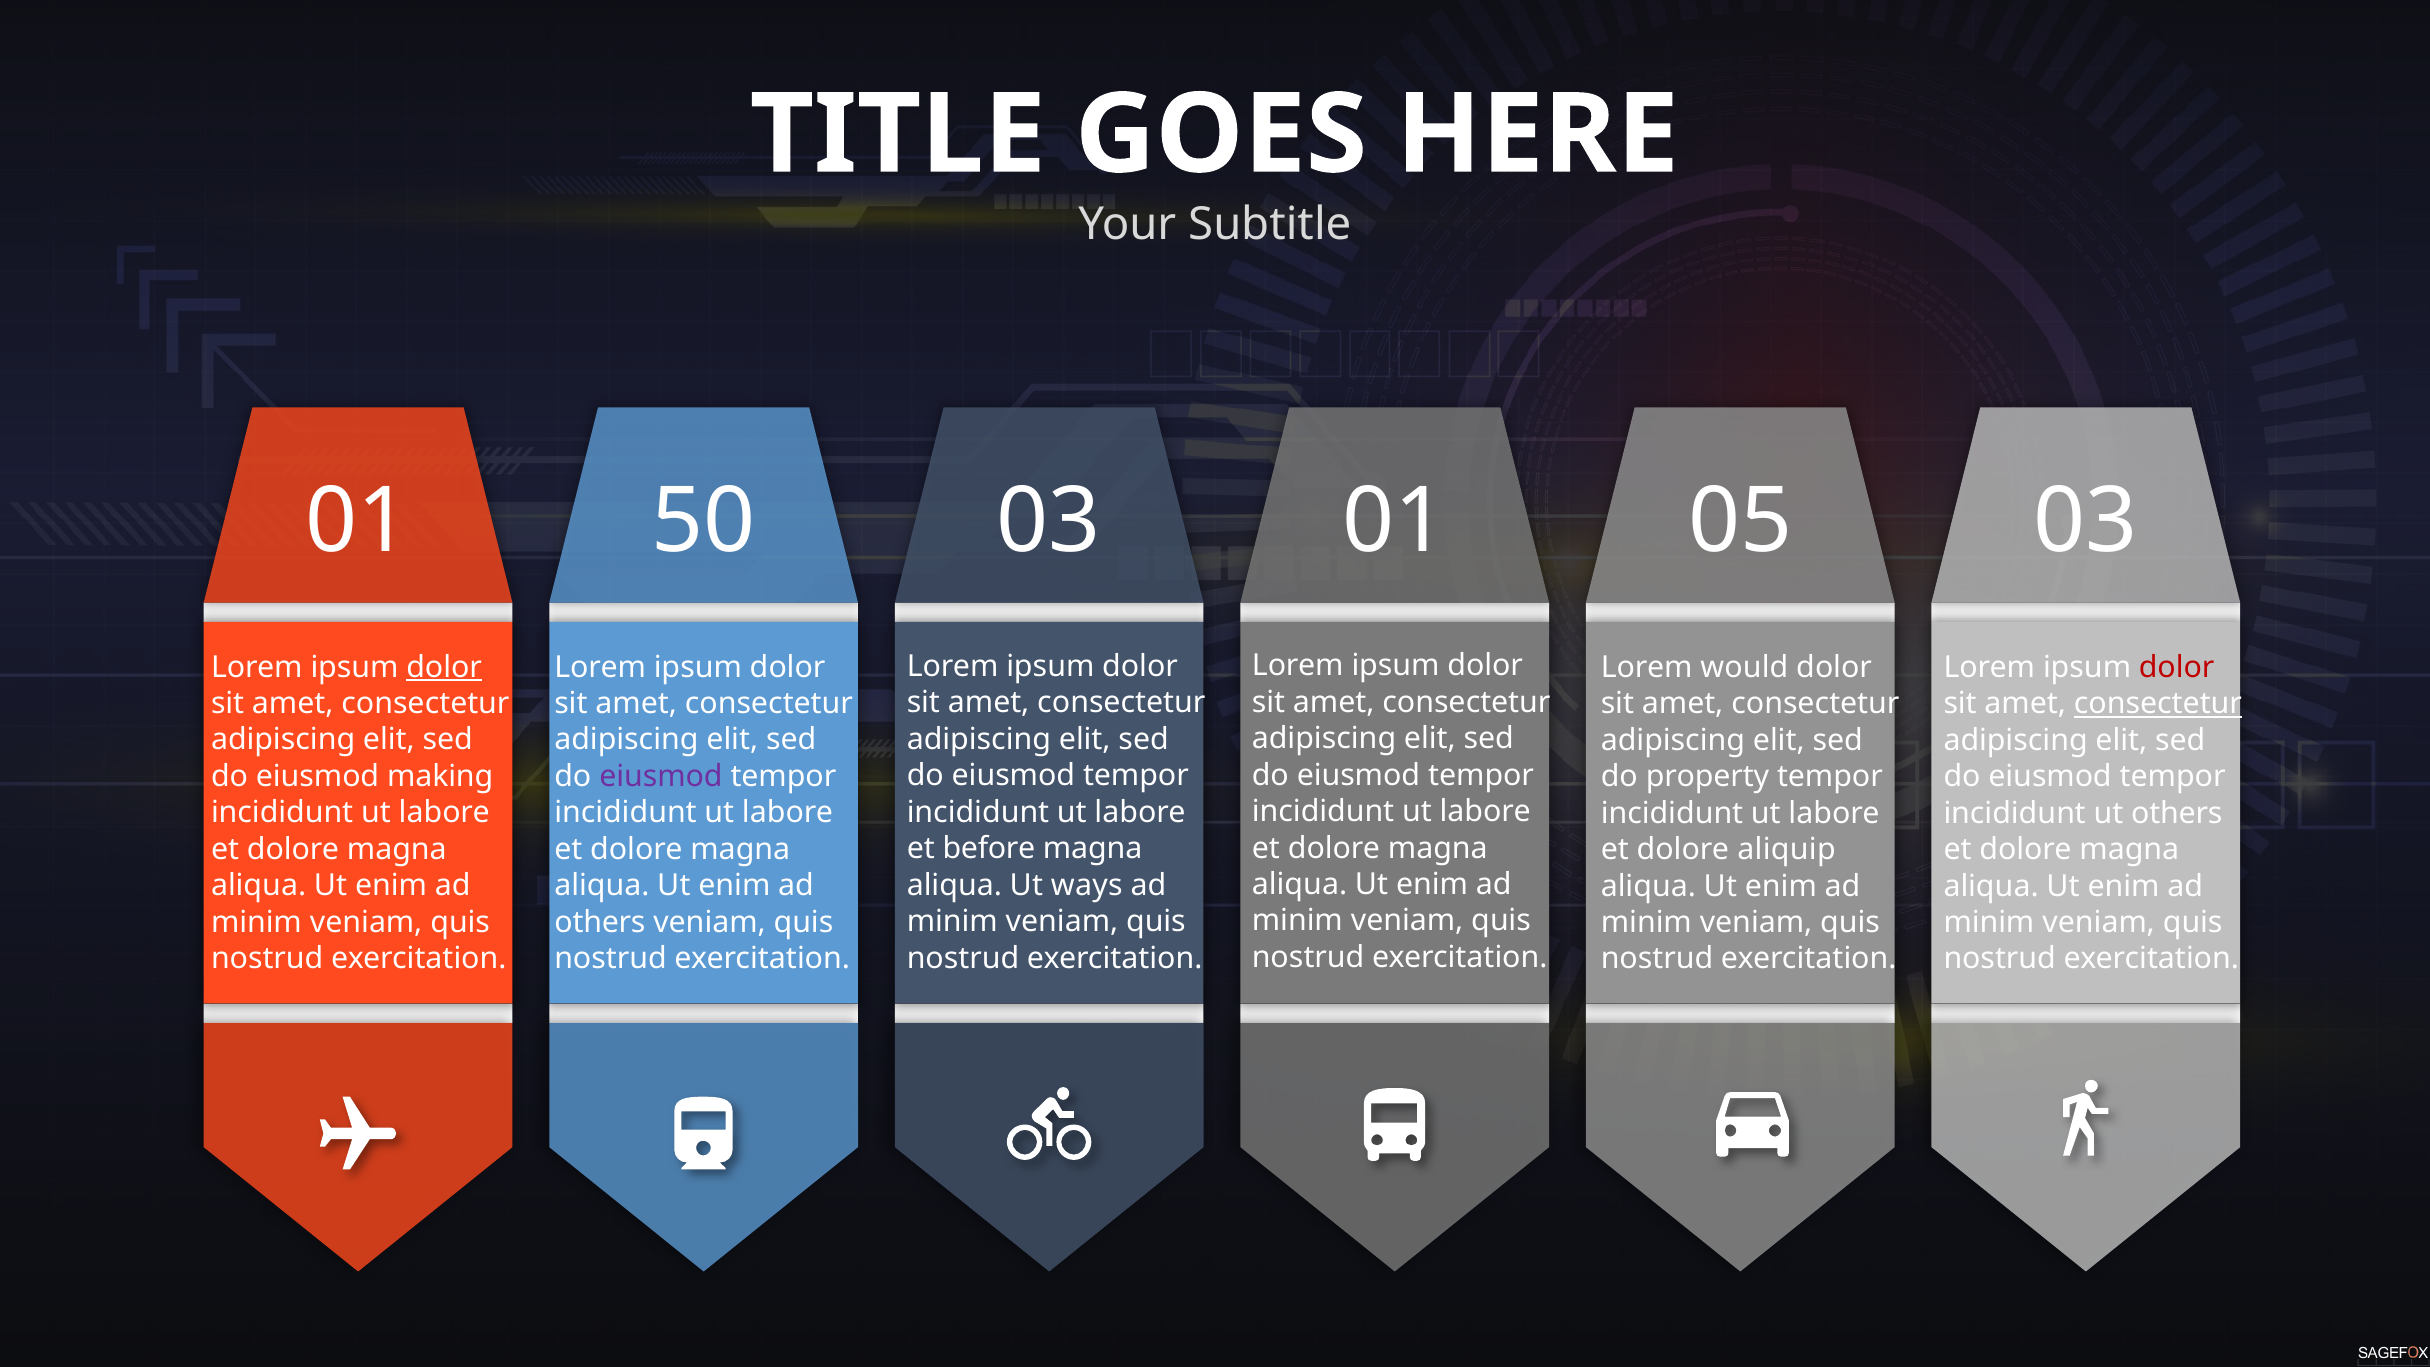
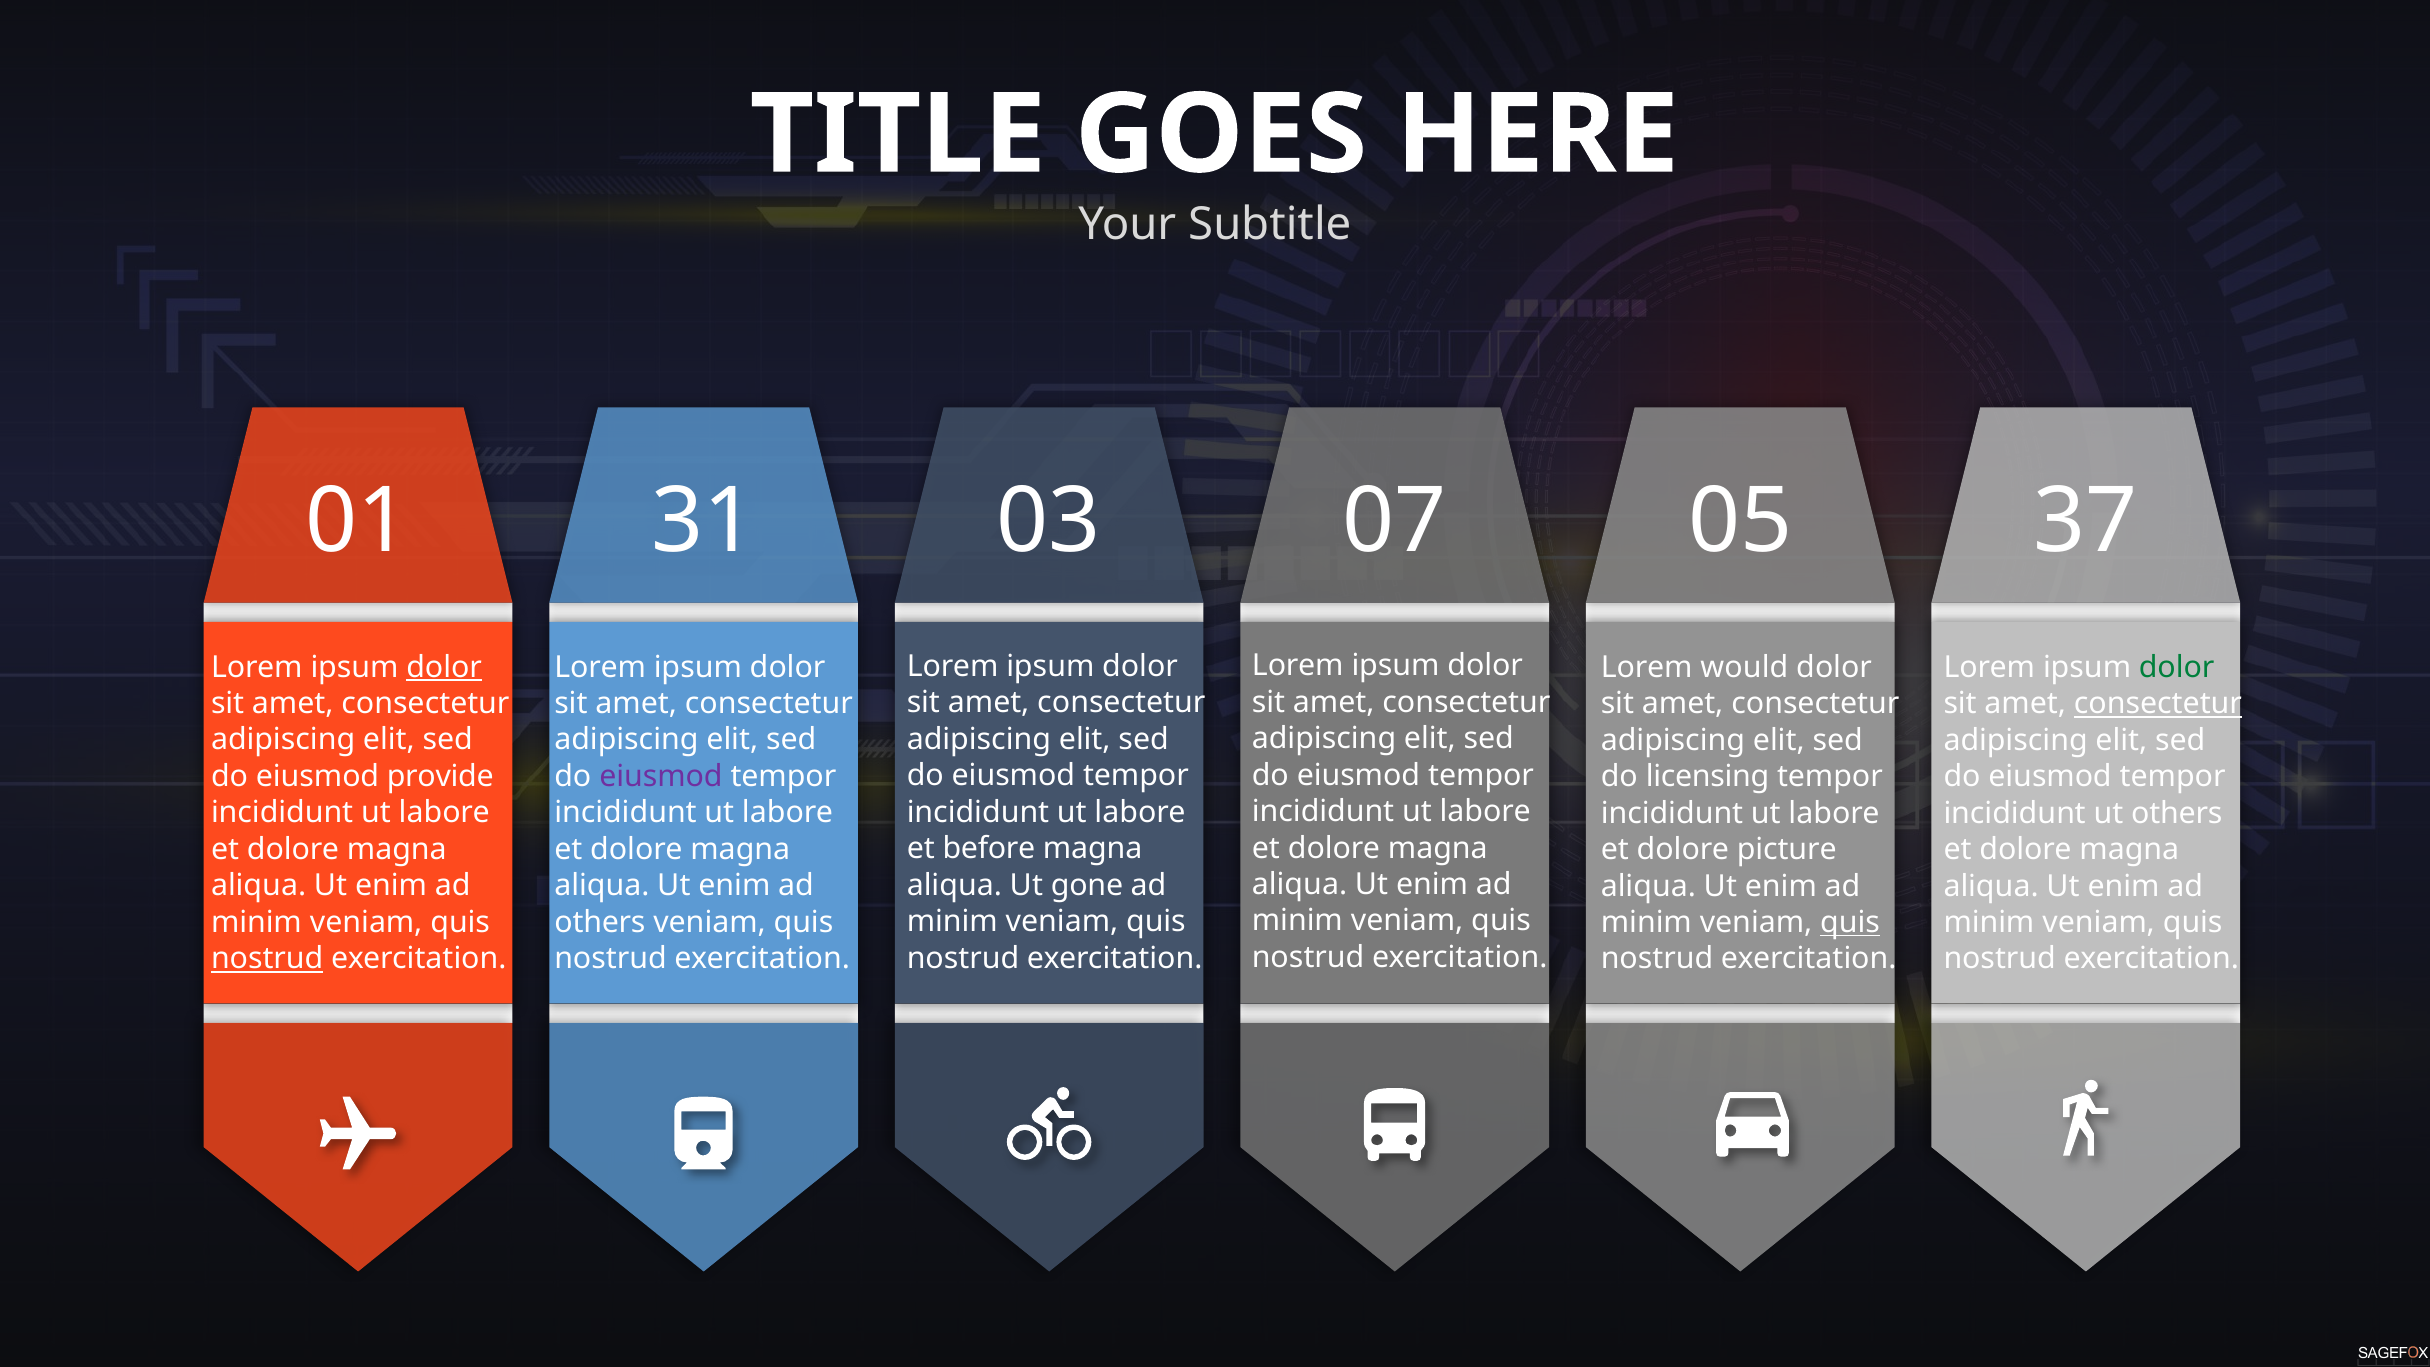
50: 50 -> 31
03 01: 01 -> 07
05 03: 03 -> 37
dolor at (2177, 667) colour: red -> green
making: making -> provide
property: property -> licensing
aliquip: aliquip -> picture
ways: ways -> gone
quis at (1850, 922) underline: none -> present
nostrud at (267, 959) underline: none -> present
